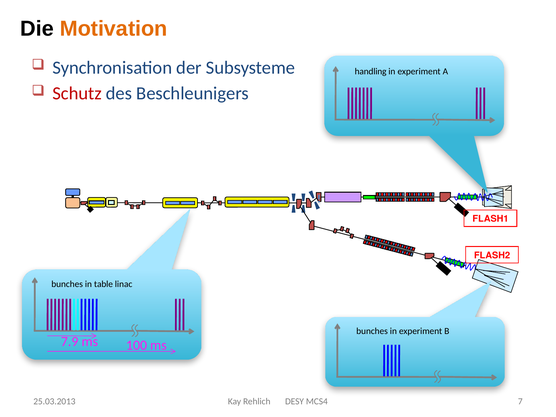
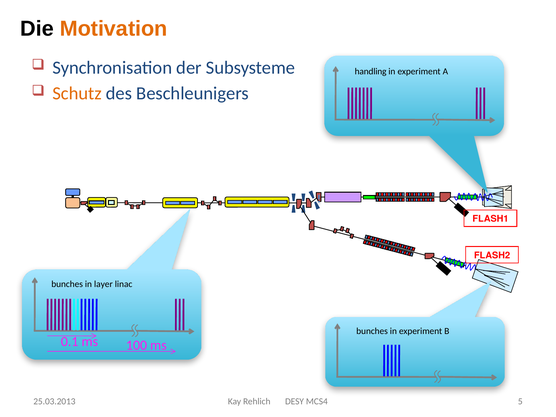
Schutz colour: red -> orange
table: table -> layer
7.9: 7.9 -> 0.1
7: 7 -> 5
